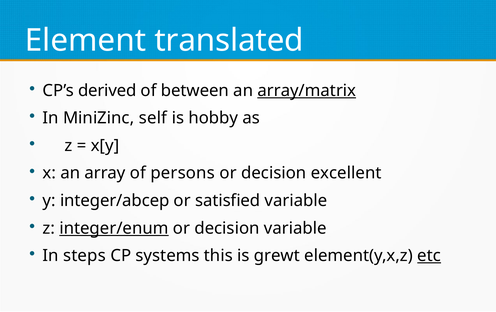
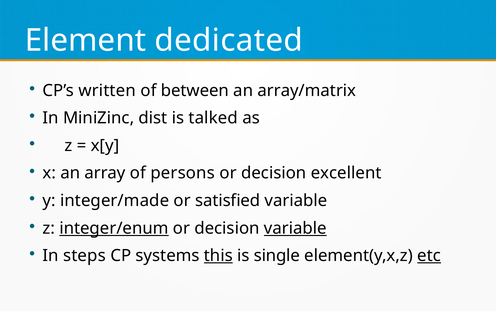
translated: translated -> dedicated
derived: derived -> written
array/matrix underline: present -> none
self: self -> dist
hobby: hobby -> talked
integer/abcep: integer/abcep -> integer/made
variable at (295, 229) underline: none -> present
this underline: none -> present
grewt: grewt -> single
